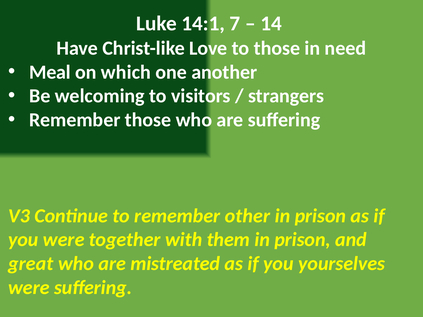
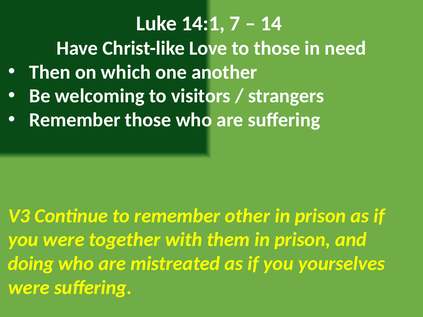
Meal: Meal -> Then
great: great -> doing
